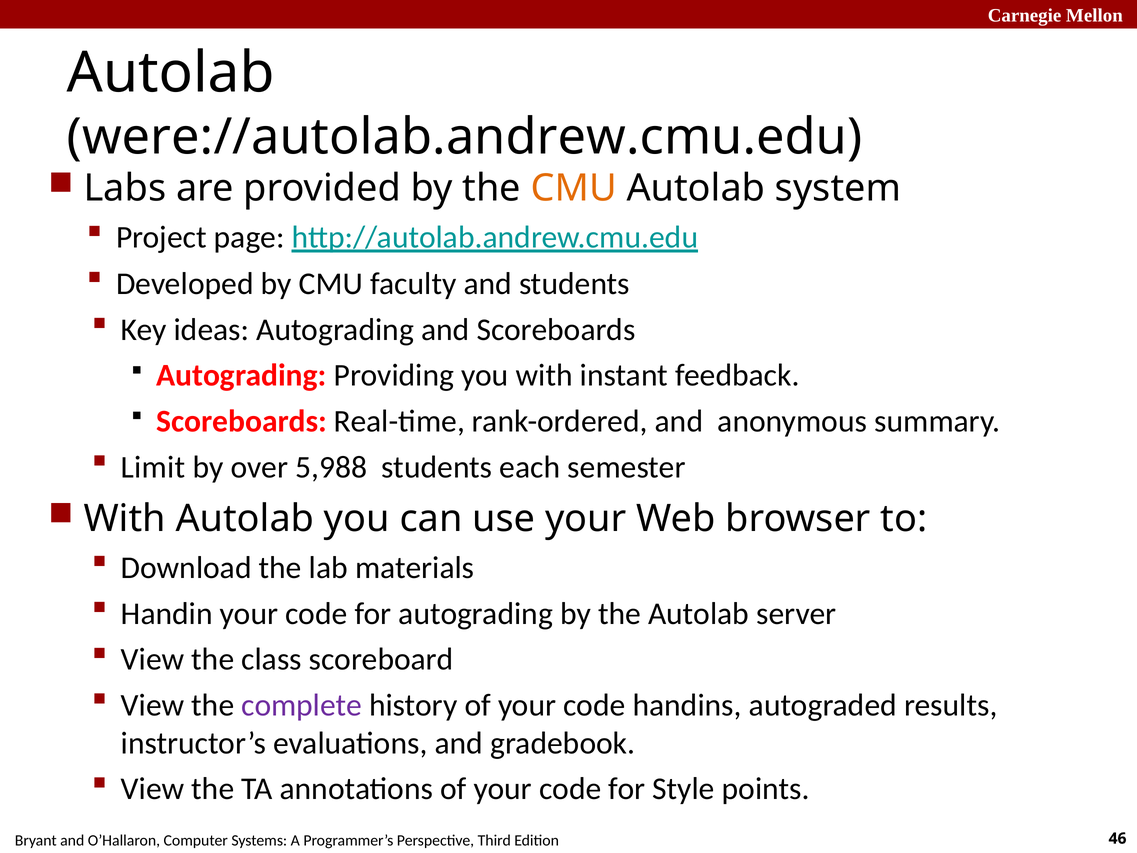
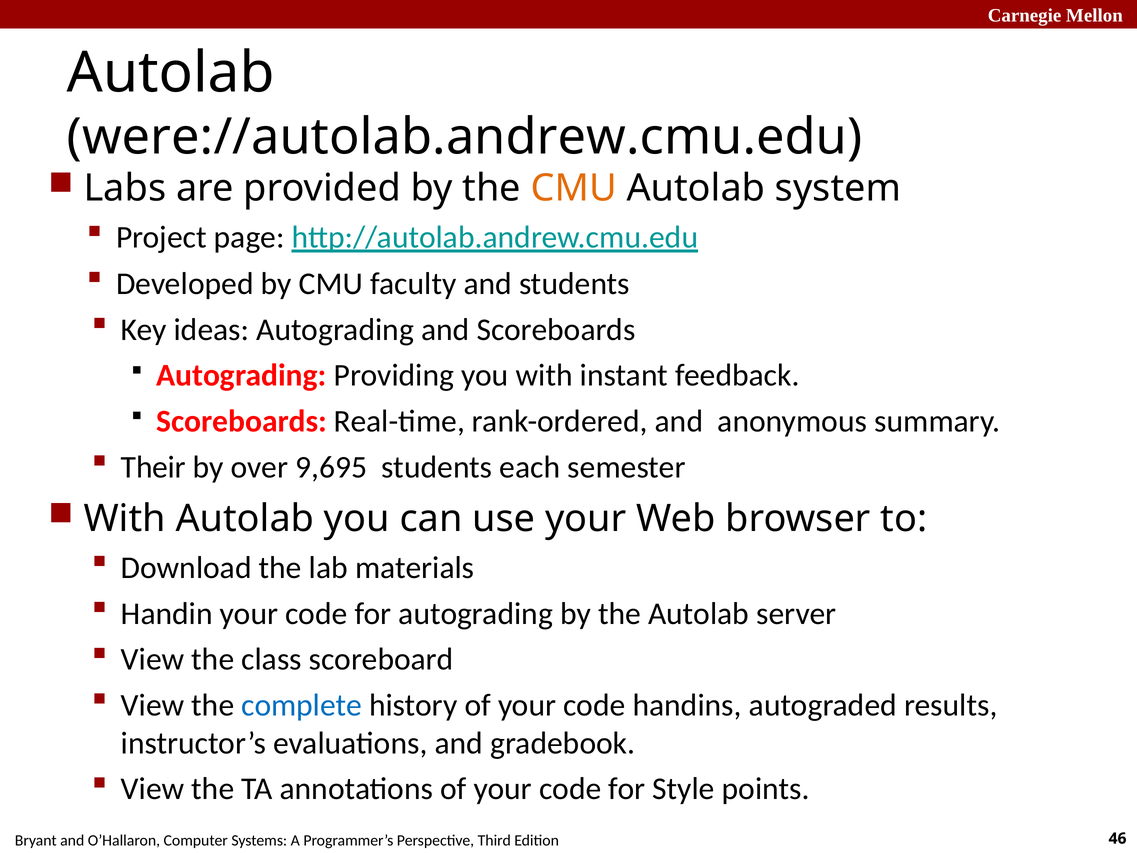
Limit: Limit -> Their
5,988: 5,988 -> 9,695
complete colour: purple -> blue
